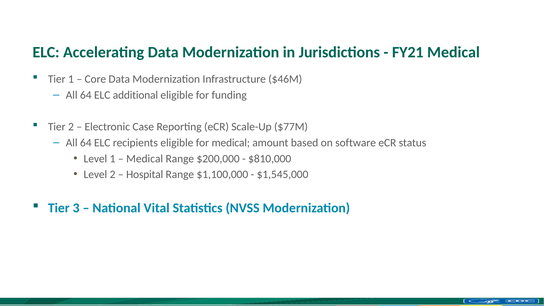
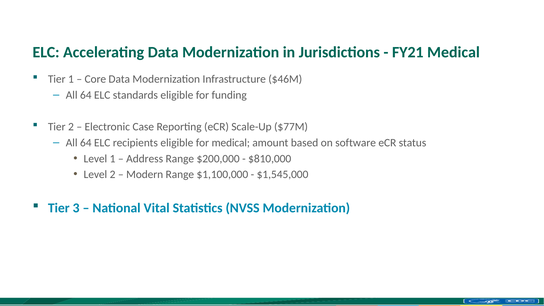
additional: additional -> standards
Medical at (145, 159): Medical -> Address
Hospital: Hospital -> Modern
